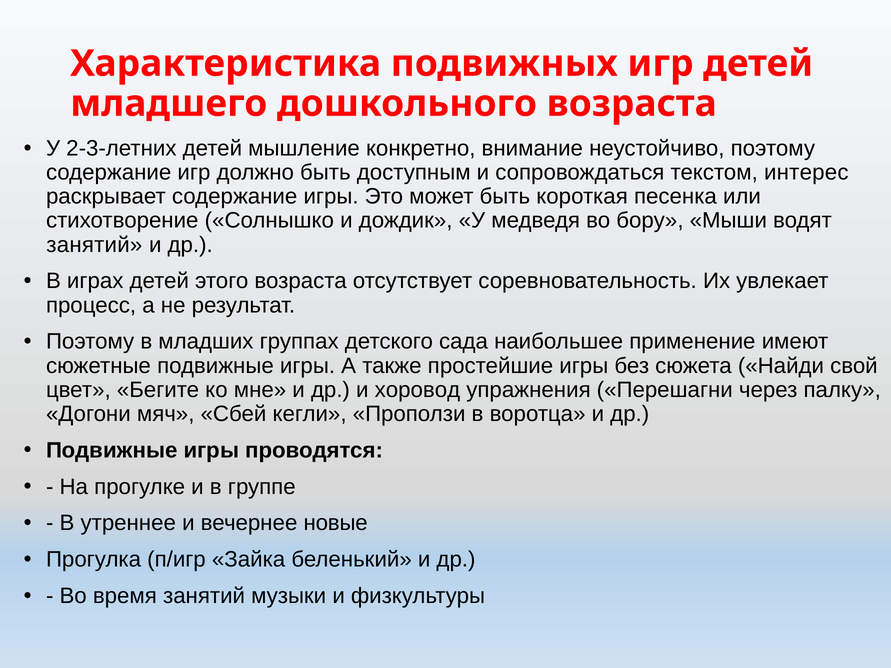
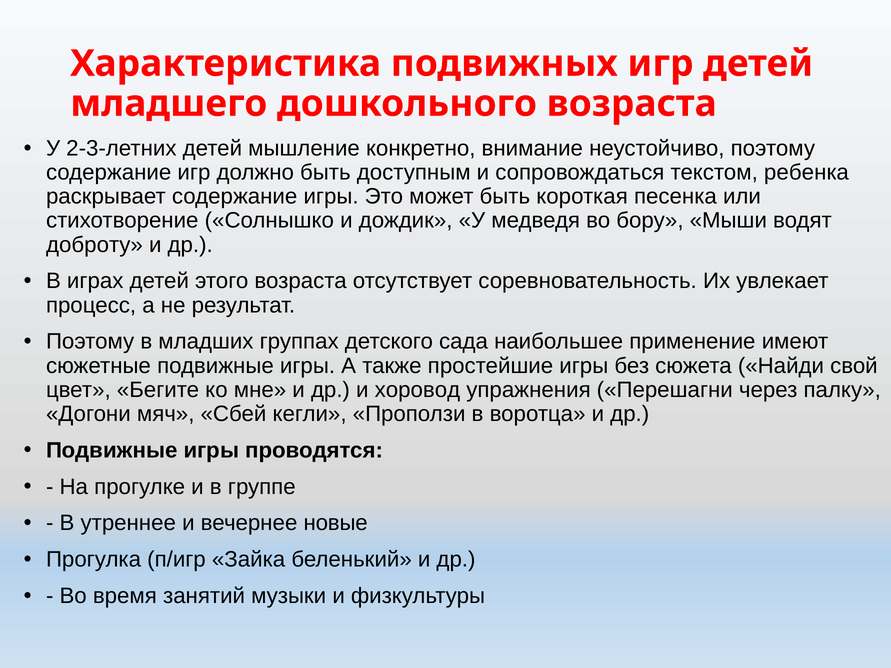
интерес: интерес -> ребенка
занятий at (94, 245): занятий -> доброту
